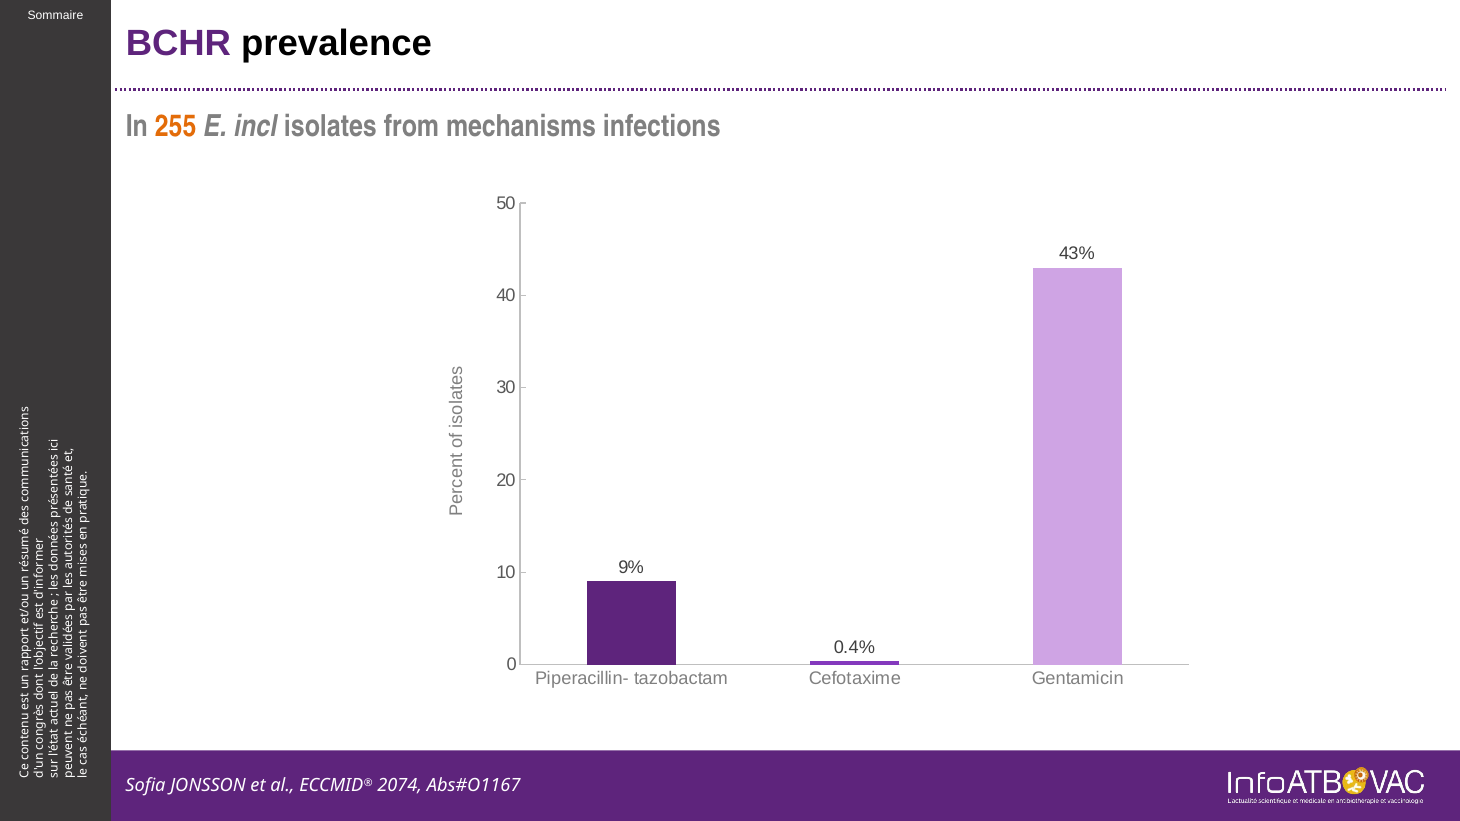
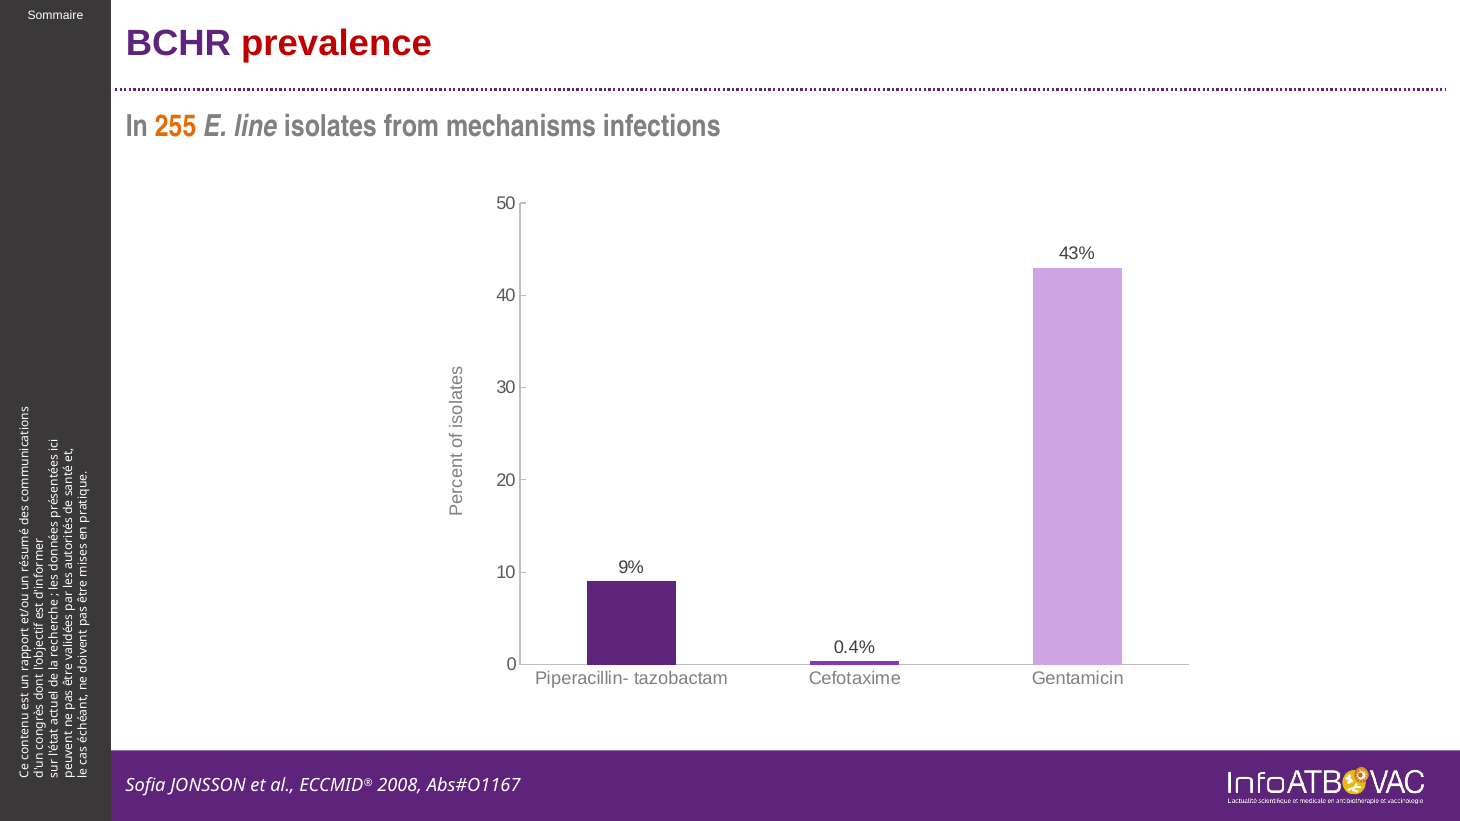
prevalence colour: black -> red
incl: incl -> line
2074: 2074 -> 2008
